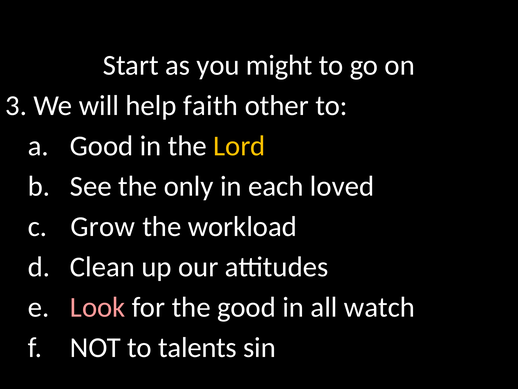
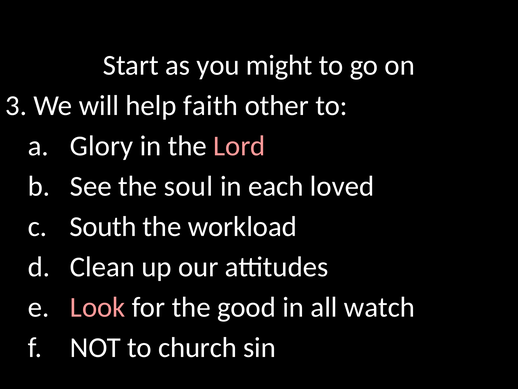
Good at (102, 146): Good -> Glory
Lord colour: yellow -> pink
only: only -> soul
Grow: Grow -> South
talents: talents -> church
